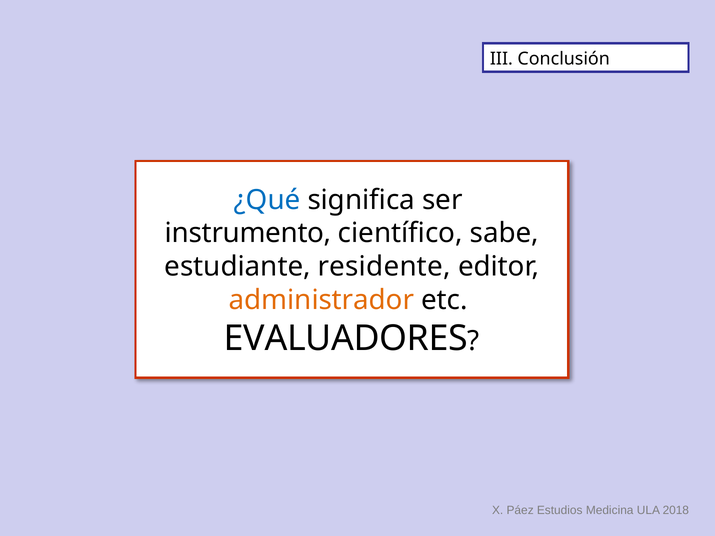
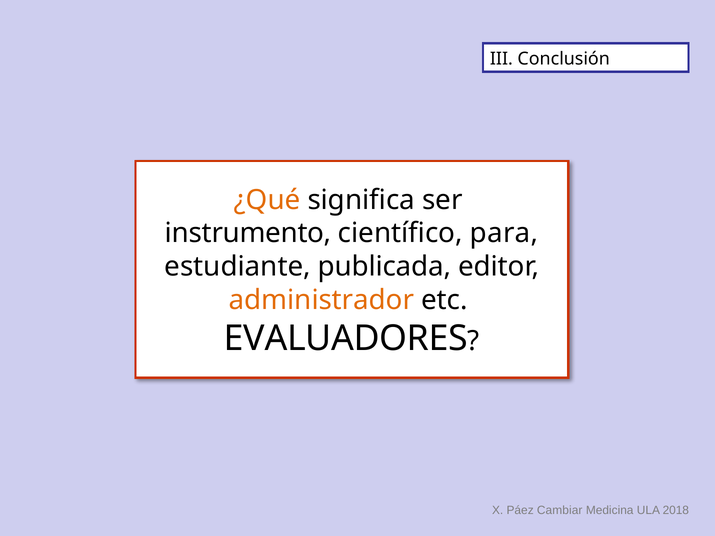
¿Qué colour: blue -> orange
sabe: sabe -> para
residente: residente -> publicada
Estudios: Estudios -> Cambiar
